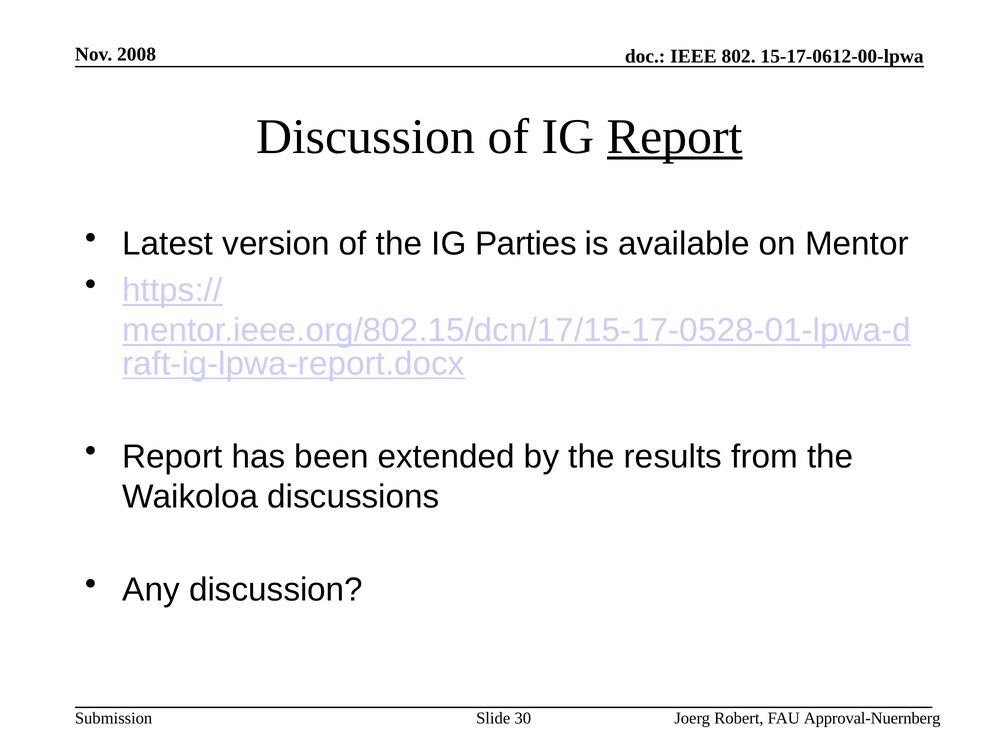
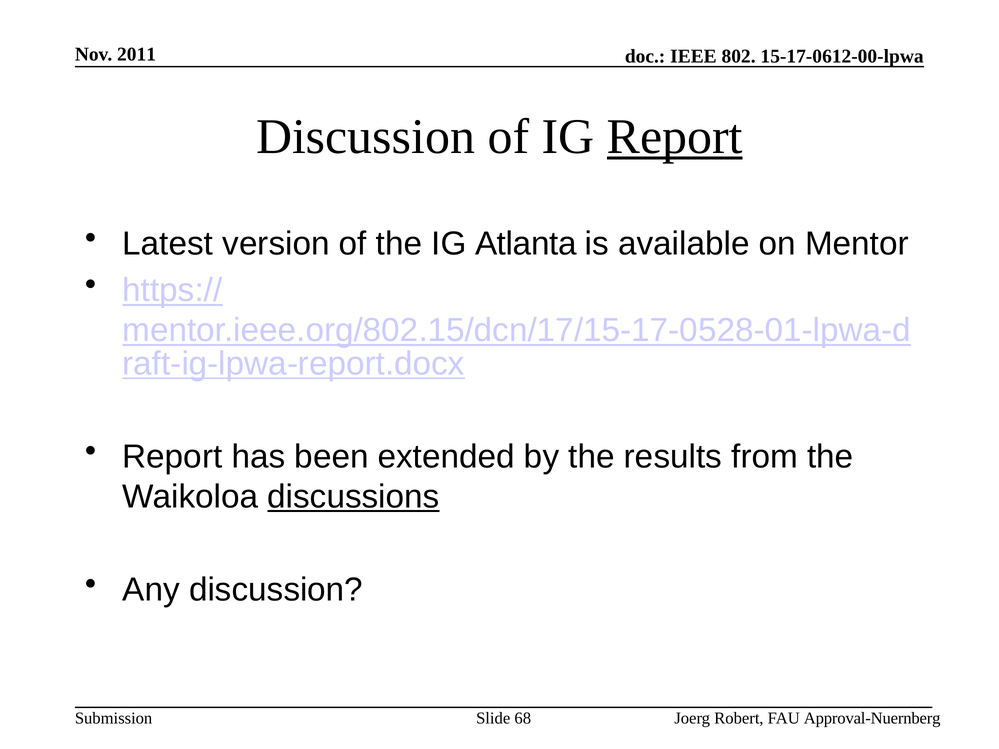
2008: 2008 -> 2011
Parties: Parties -> Atlanta
discussions underline: none -> present
30: 30 -> 68
